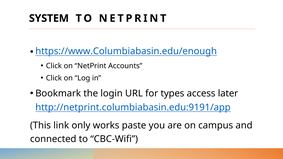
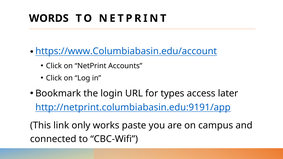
SYSTEM: SYSTEM -> WORDS
https://www.Columbiabasin.edu/enough: https://www.Columbiabasin.edu/enough -> https://www.Columbiabasin.edu/account
